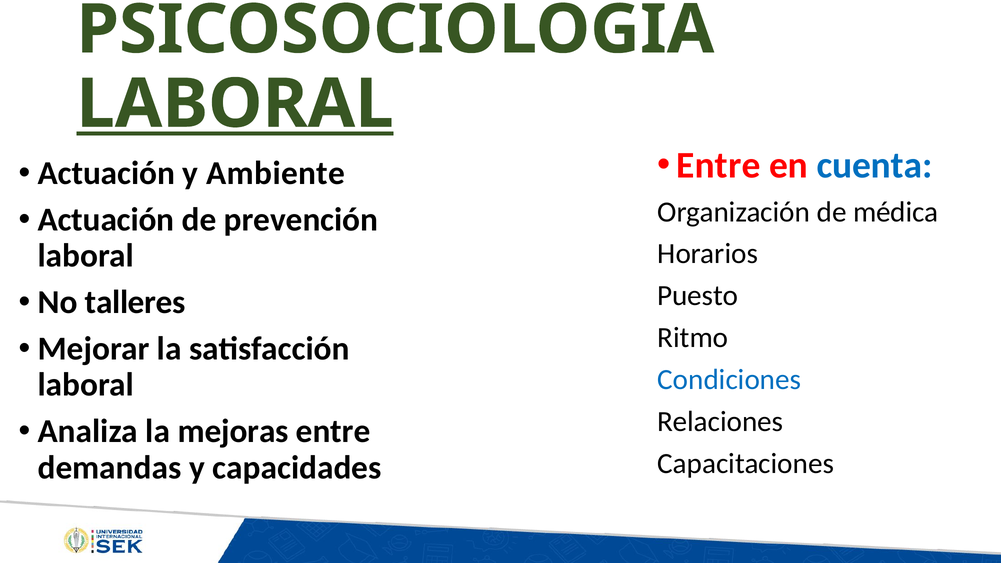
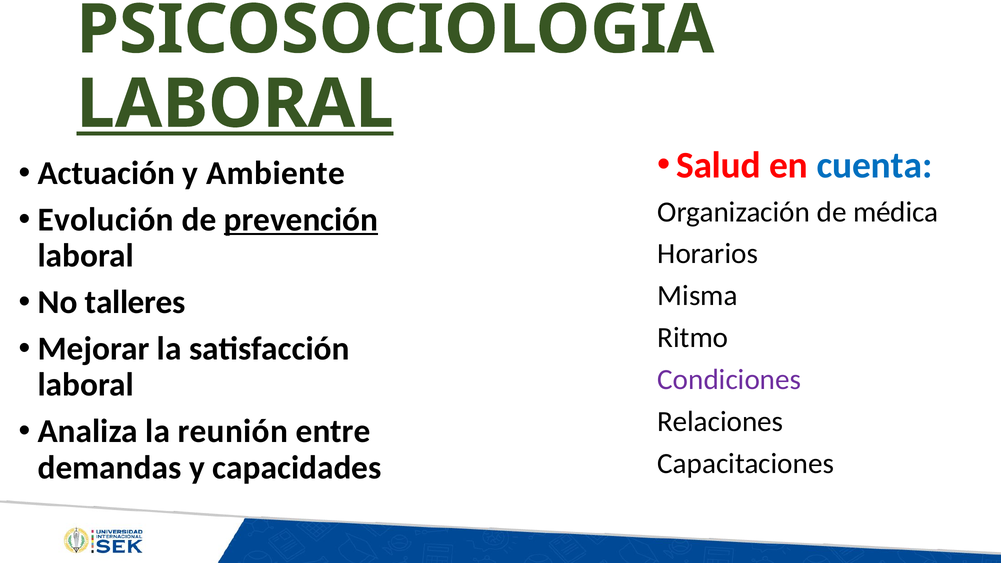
Entre at (718, 165): Entre -> Salud
Actuación at (106, 220): Actuación -> Evolución
prevención underline: none -> present
Puesto: Puesto -> Misma
Condiciones colour: blue -> purple
mejoras: mejoras -> reunión
